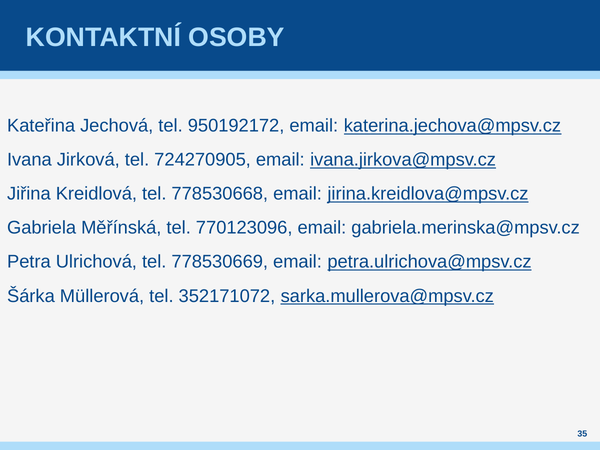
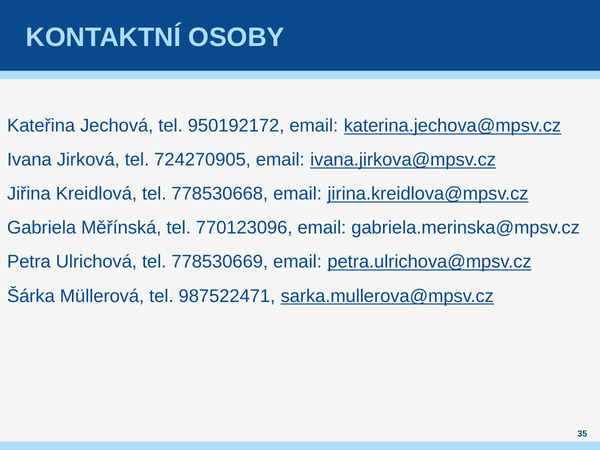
352171072: 352171072 -> 987522471
